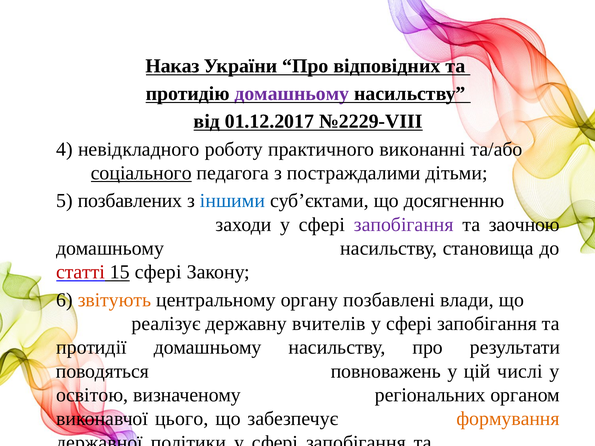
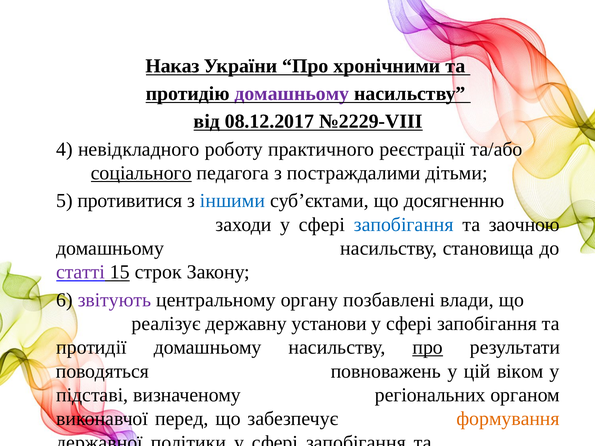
відповідних: відповідних -> хронічними
01.12.2017: 01.12.2017 -> 08.12.2017
виконанні: виконанні -> реєстрації
позбавлених: позбавлених -> противитися
запобігання at (404, 225) colour: purple -> blue
статті colour: red -> purple
15 сфері: сфері -> строк
звітують colour: orange -> purple
вчителів: вчителів -> установи
про at (428, 348) underline: none -> present
числі: числі -> віком
освітою: освітою -> підставі
цього: цього -> перед
